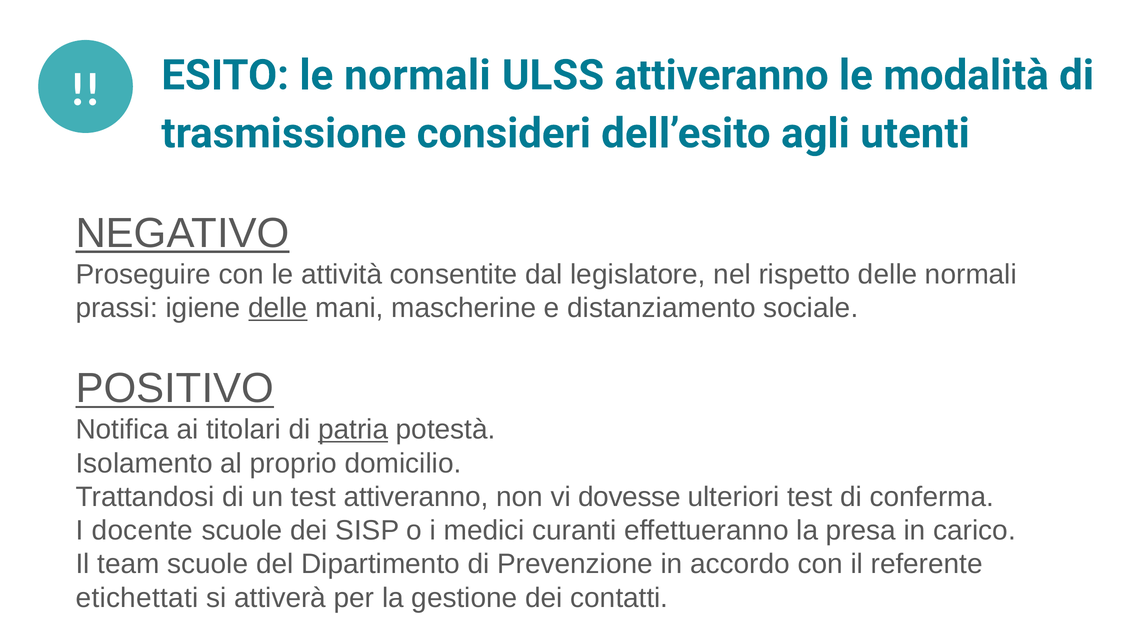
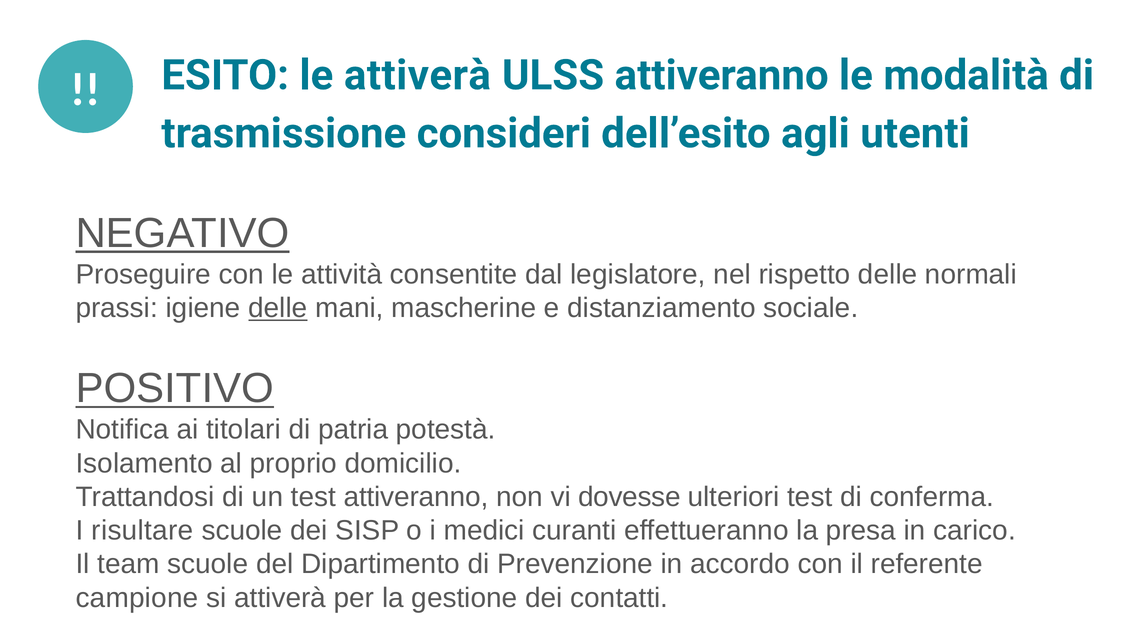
le normali: normali -> attiverà
patria underline: present -> none
docente: docente -> risultare
etichettati: etichettati -> campione
